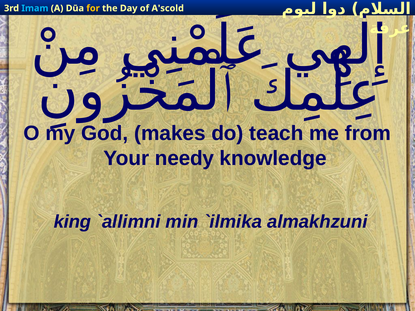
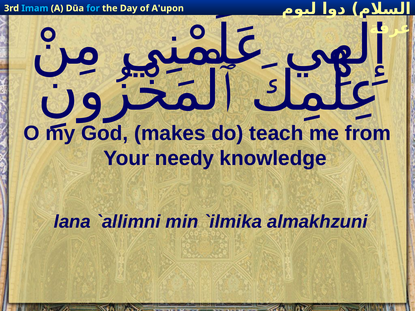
for colour: yellow -> light blue
A'scold: A'scold -> A'upon
king: king -> lana
